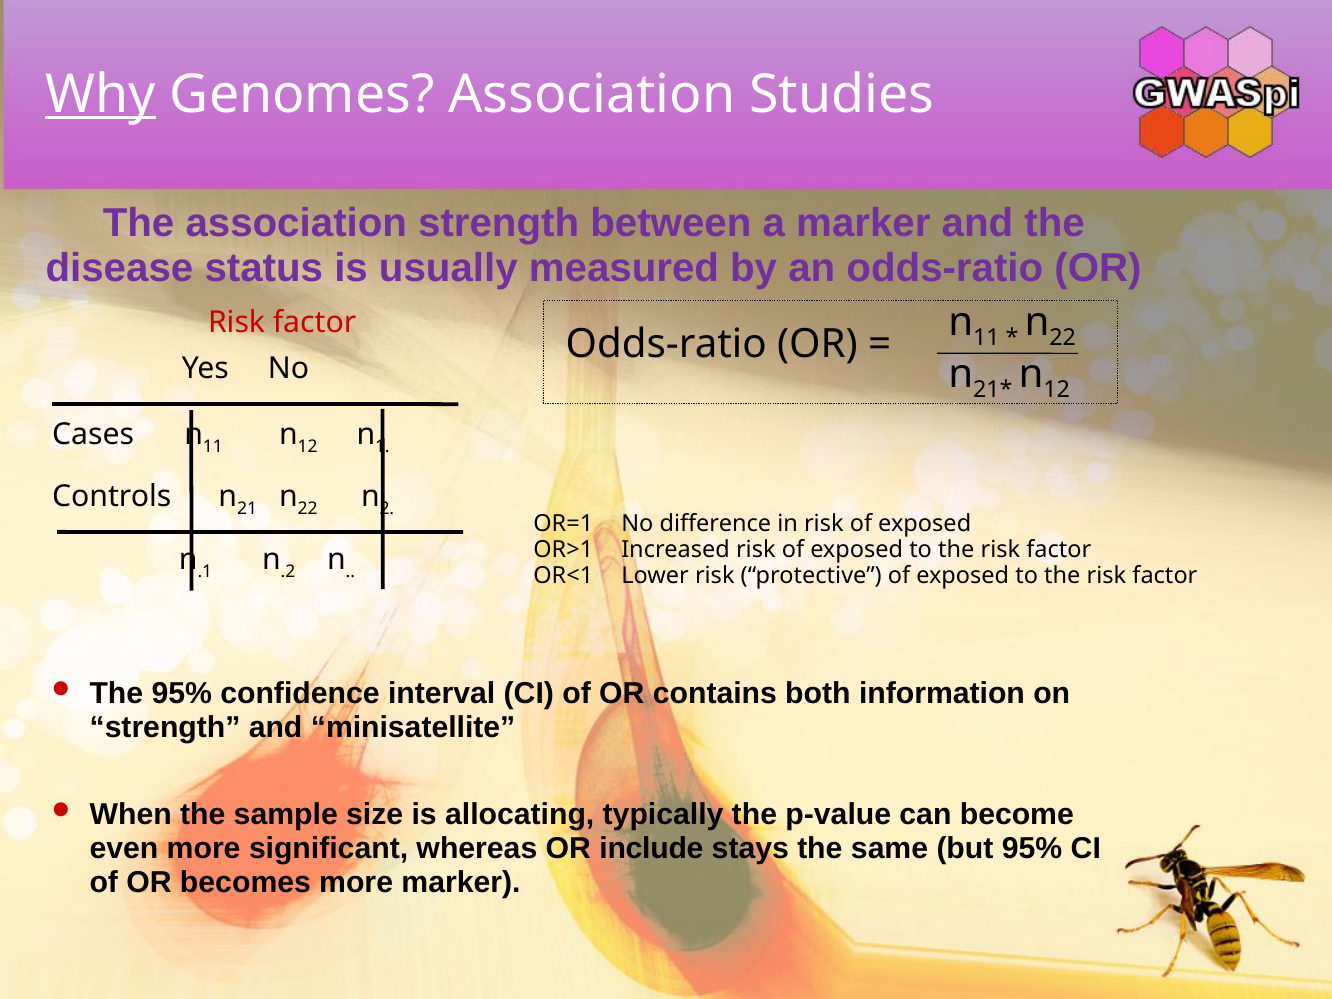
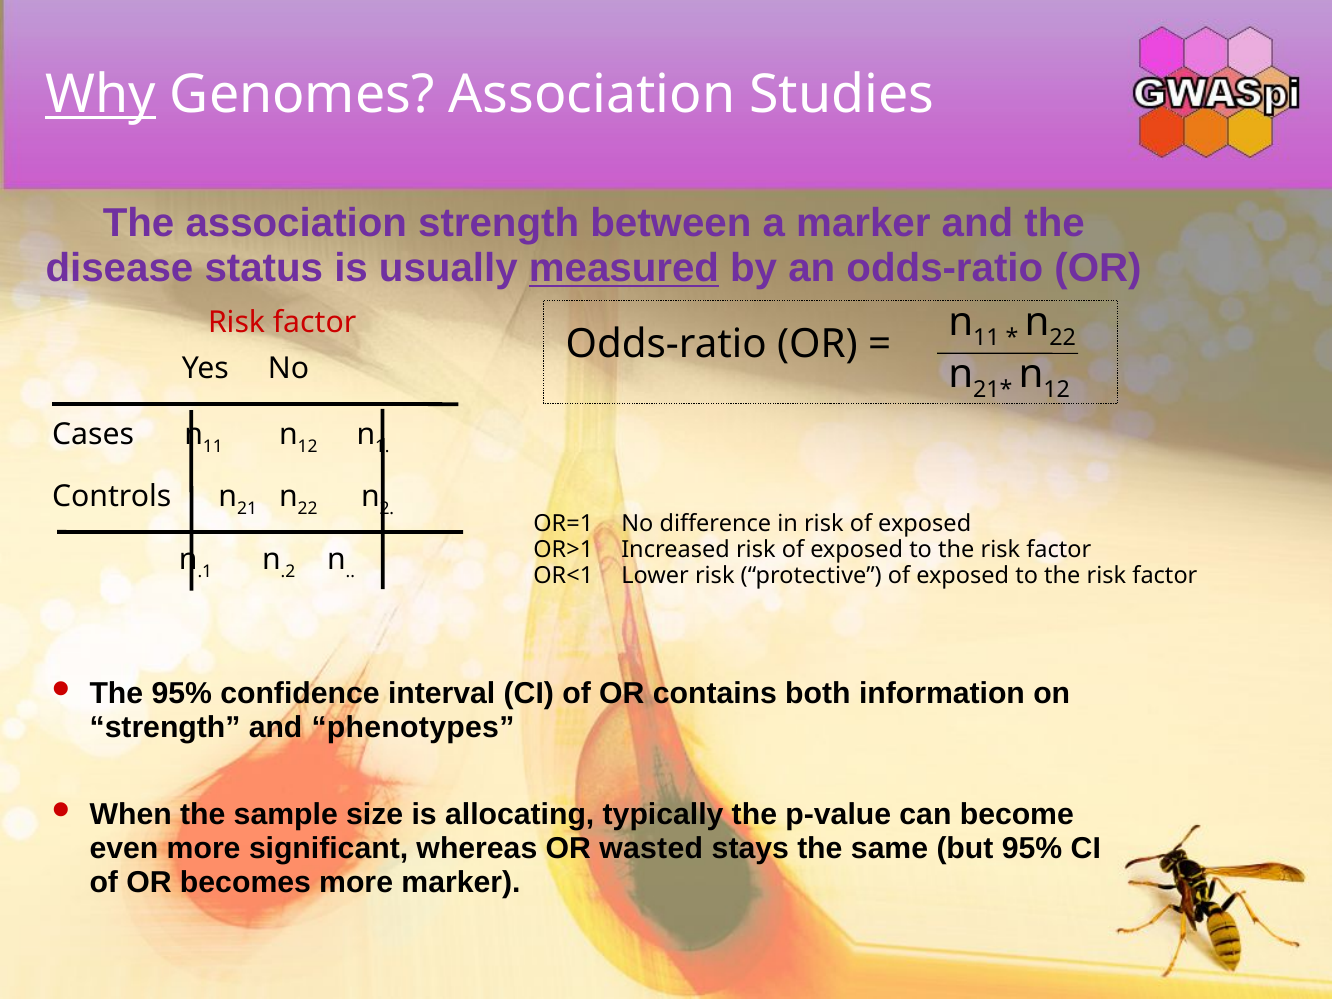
measured underline: none -> present
minisatellite: minisatellite -> phenotypes
include: include -> wasted
